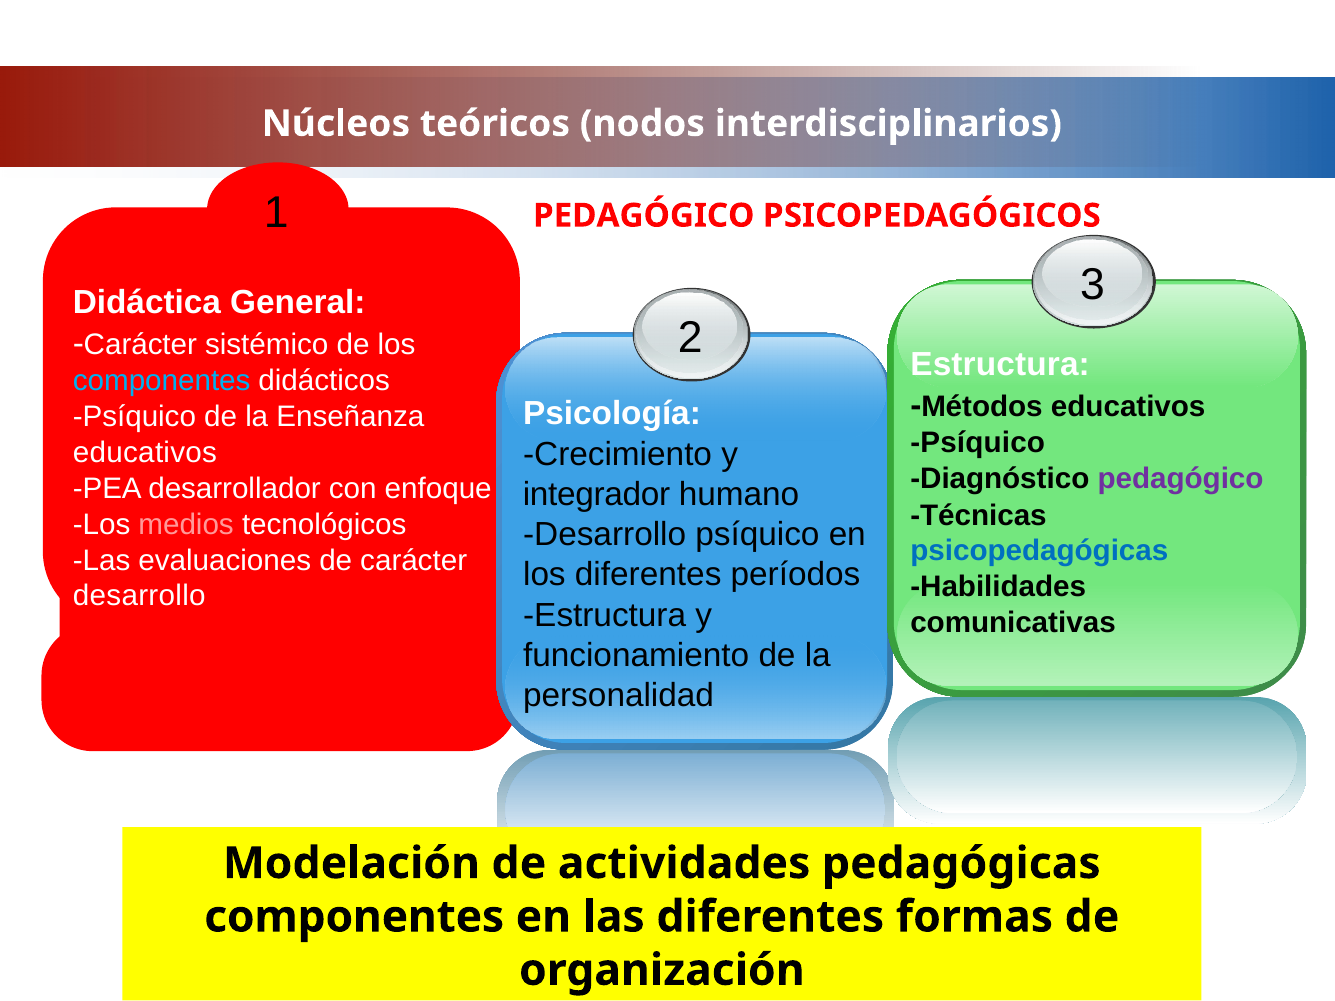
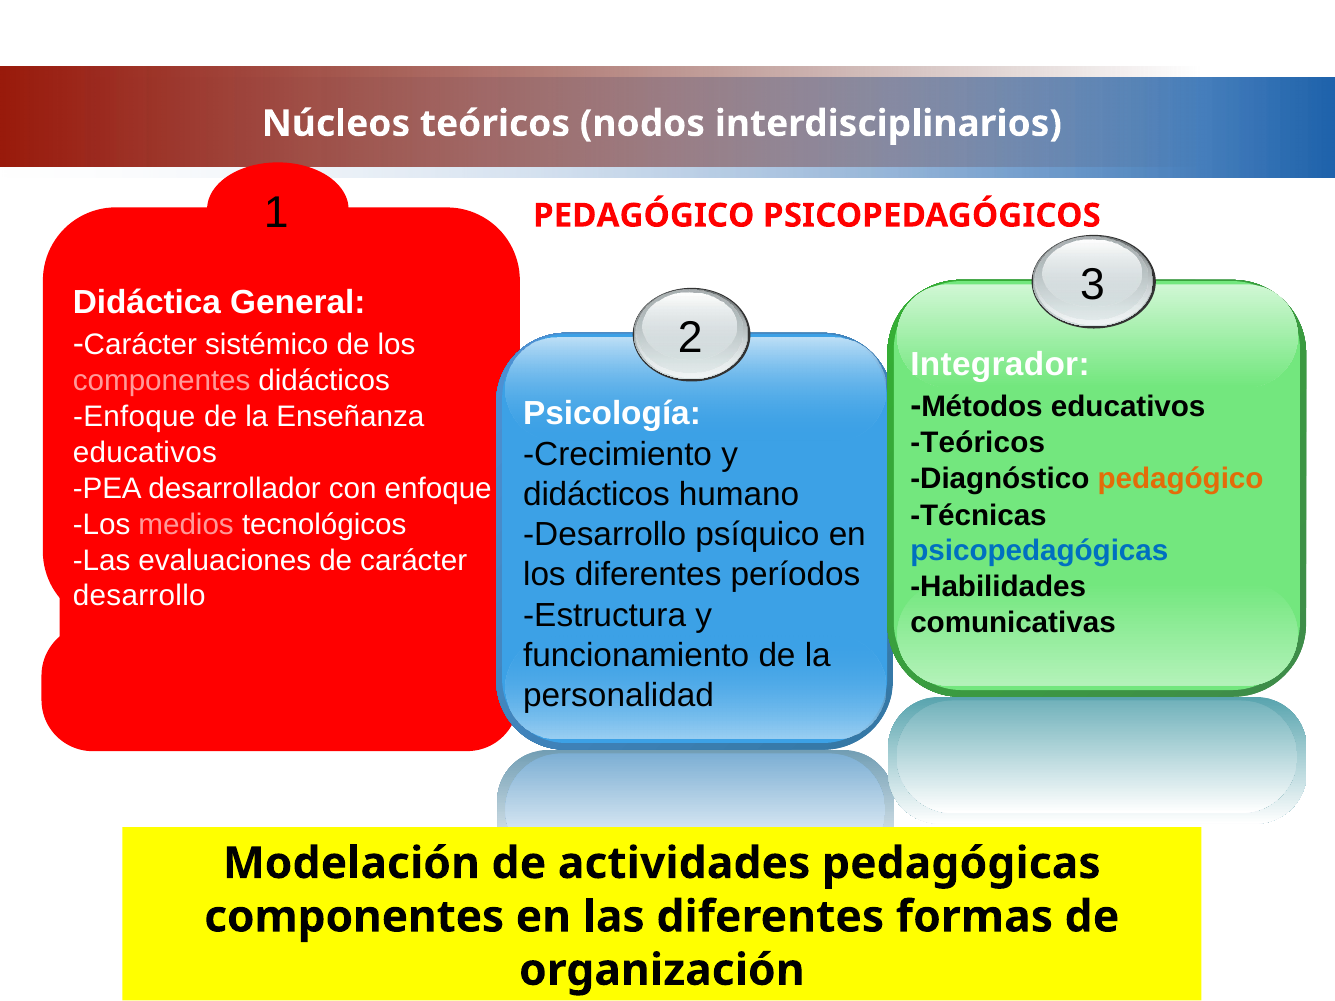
Estructura at (1000, 365): Estructura -> Integrador
componentes at (162, 381) colour: light blue -> pink
Psíquico at (134, 417): Psíquico -> Enfoque
Psíquico at (978, 443): Psíquico -> Teóricos
pedagógico at (1181, 479) colour: purple -> orange
integrador at (597, 494): integrador -> didácticos
